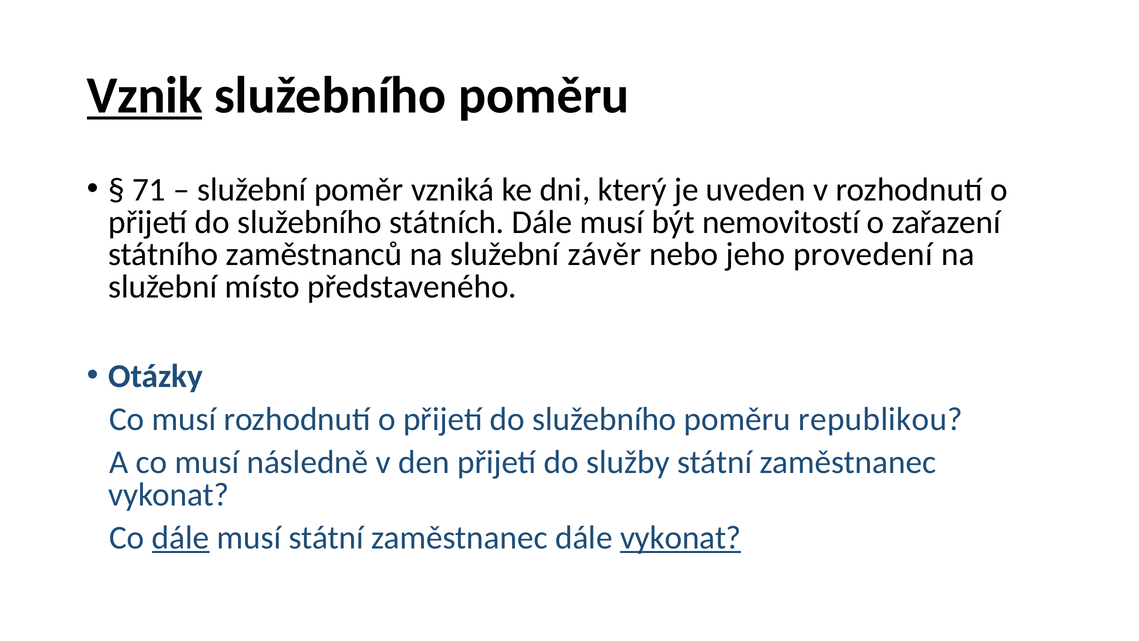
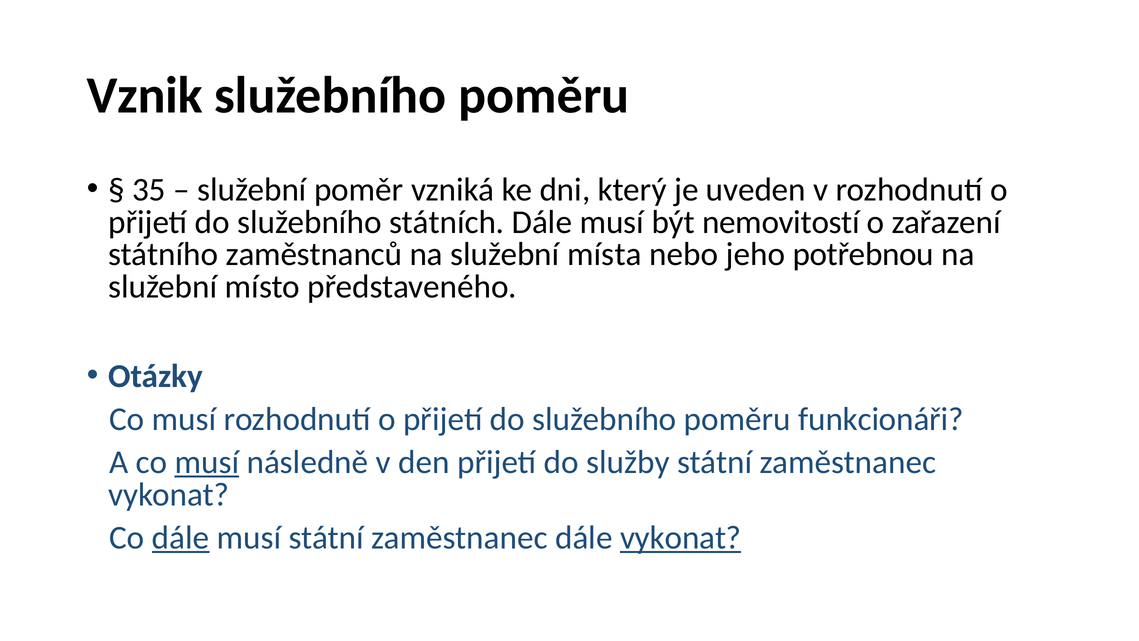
Vznik underline: present -> none
71: 71 -> 35
závěr: závěr -> místa
provedení: provedení -> potřebnou
republikou: republikou -> funkcionáři
musí at (207, 462) underline: none -> present
